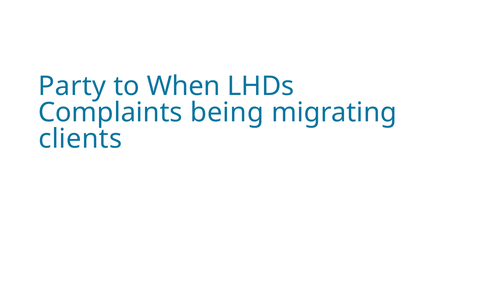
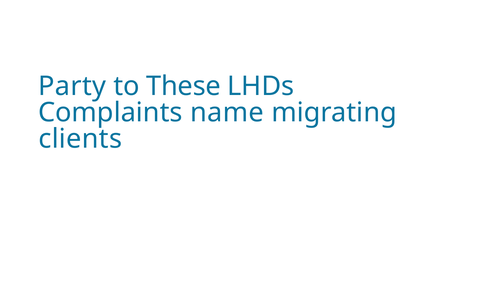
When: When -> These
being: being -> name
